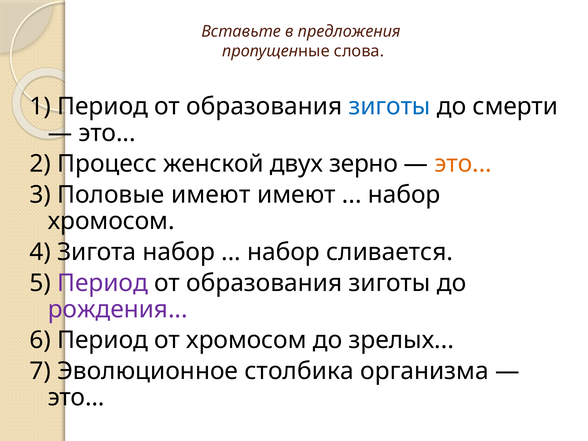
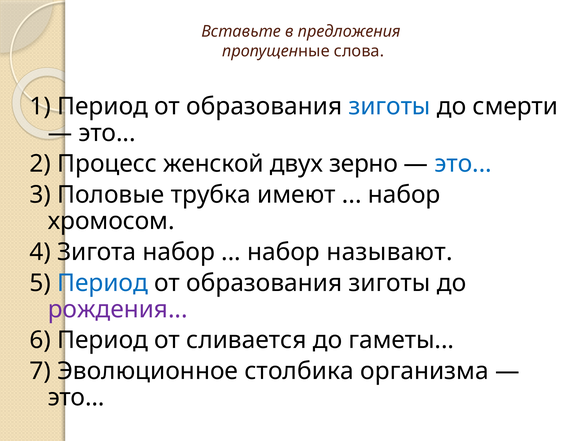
это at (463, 164) colour: orange -> blue
Половые имеют: имеют -> трубка
сливается: сливается -> называют
Период at (103, 283) colour: purple -> blue
от хромосом: хромосом -> сливается
зрелых: зрелых -> гаметы
